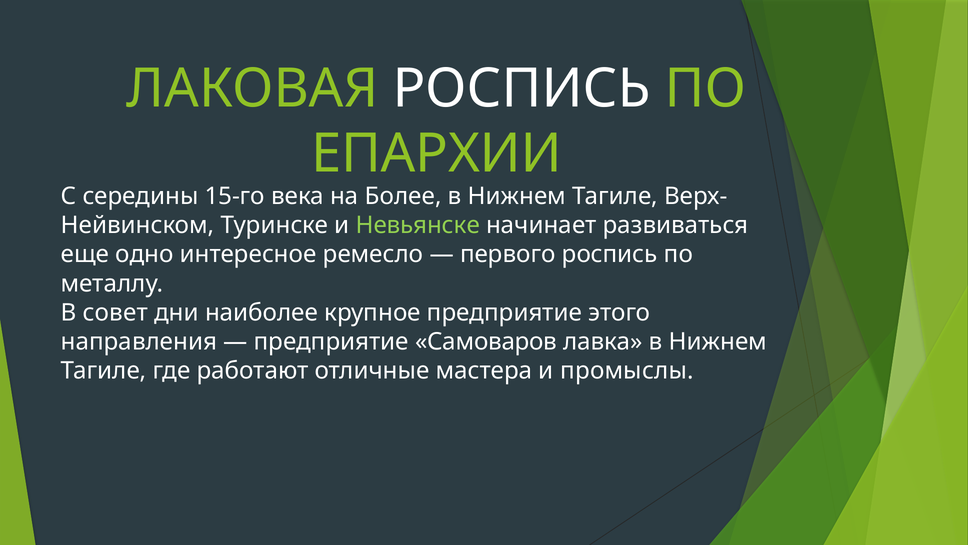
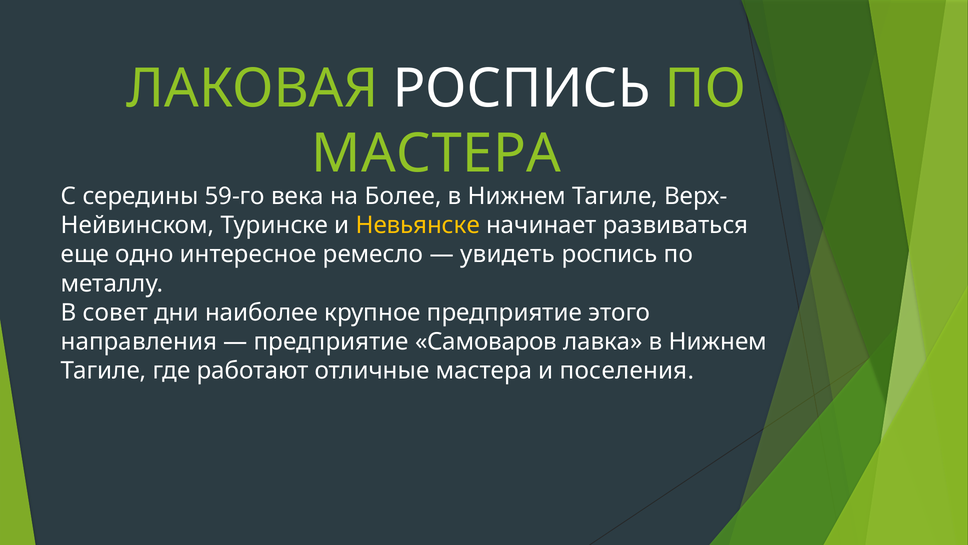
ЕПАРХИИ at (437, 154): ЕПАРХИИ -> МАСТЕРА
15-го: 15-го -> 59-го
Невьянске colour: light green -> yellow
первого: первого -> увидеть
промыслы: промыслы -> поселения
